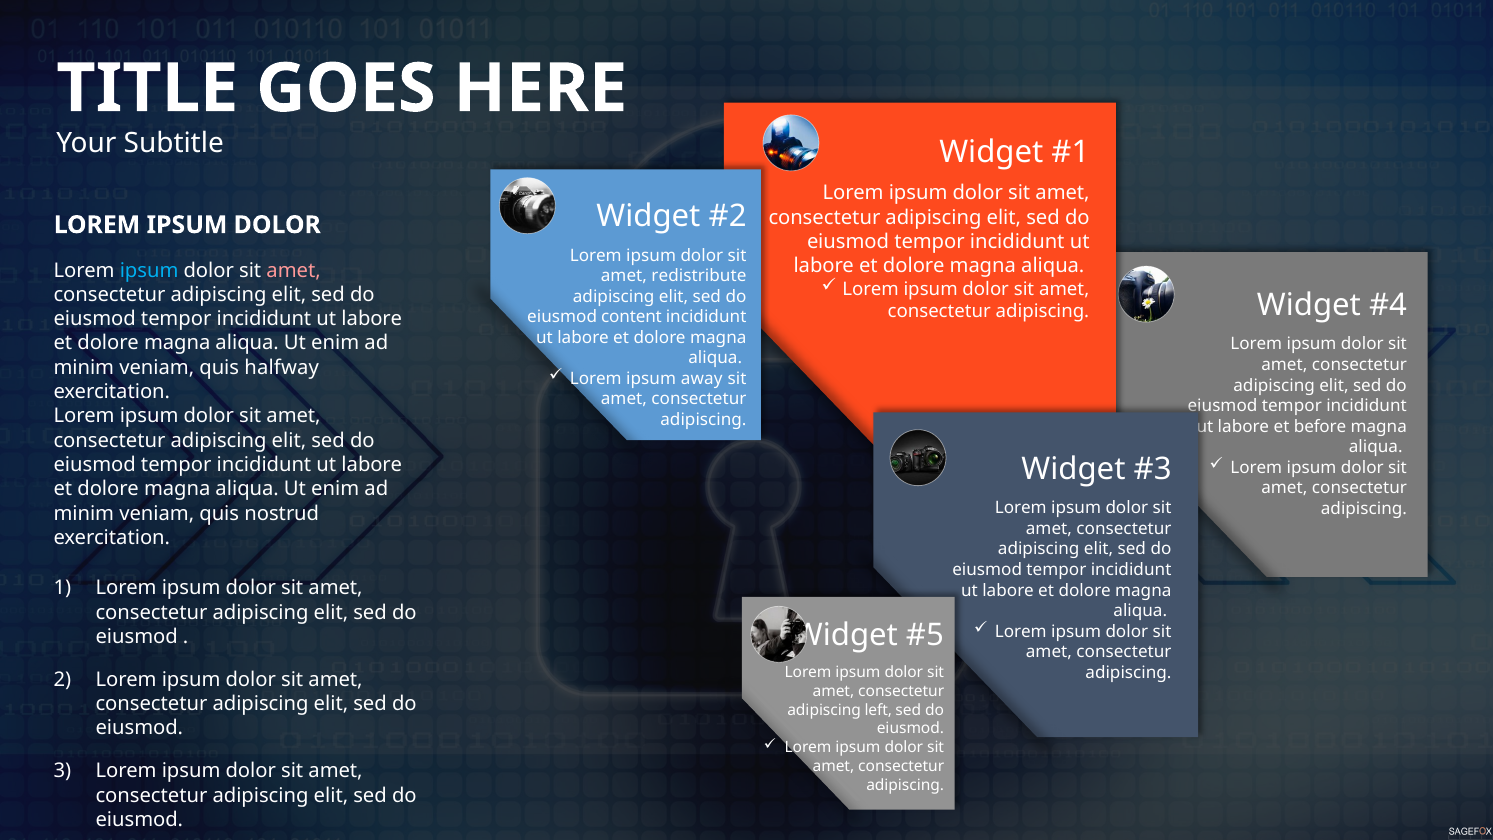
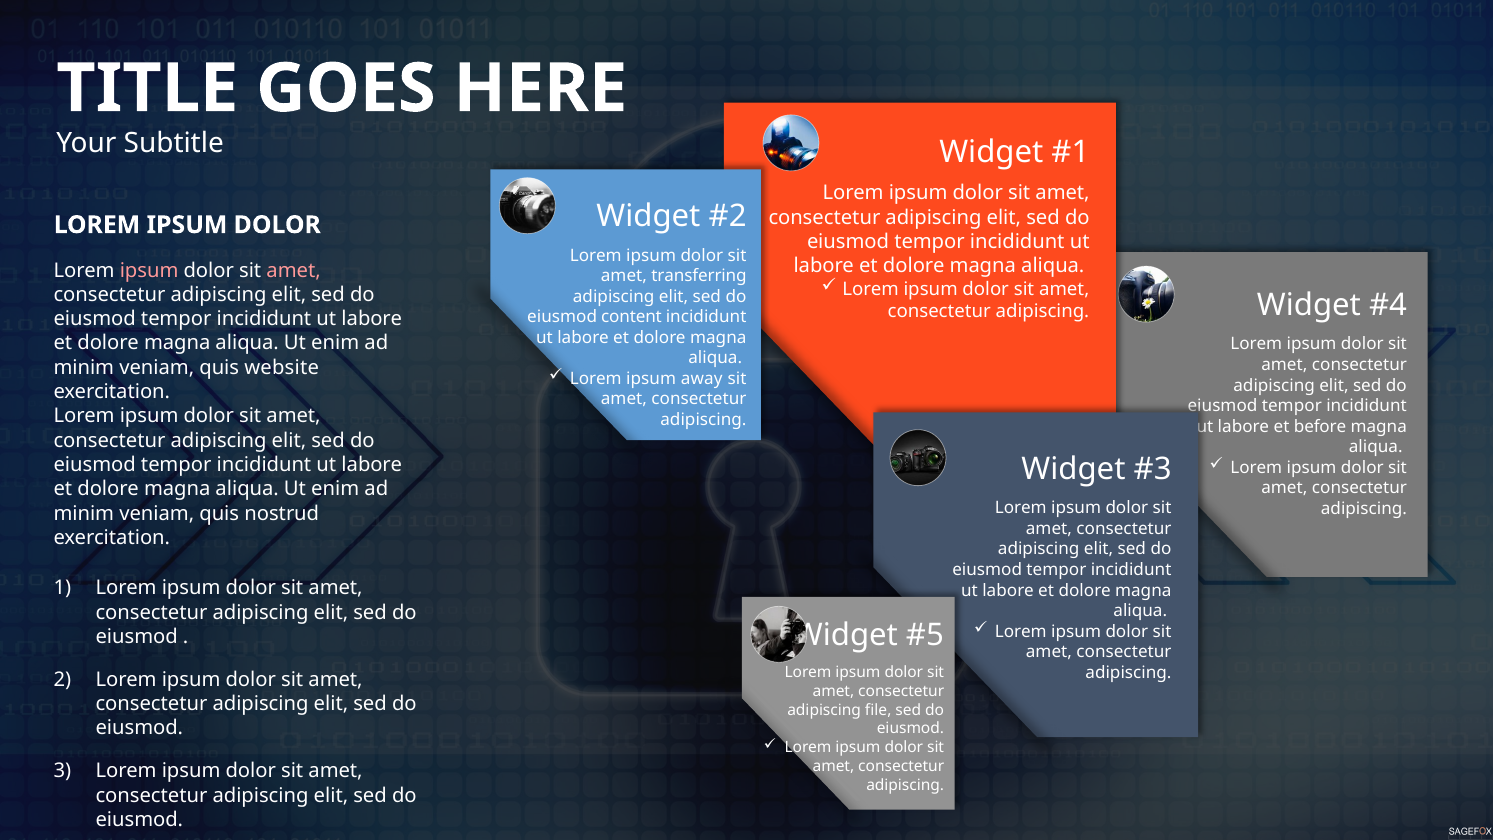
ipsum at (149, 270) colour: light blue -> pink
redistribute: redistribute -> transferring
halfway: halfway -> website
left: left -> file
